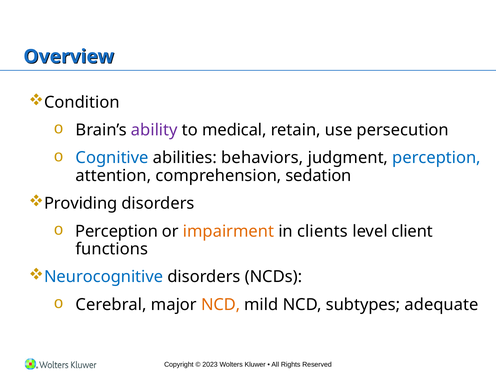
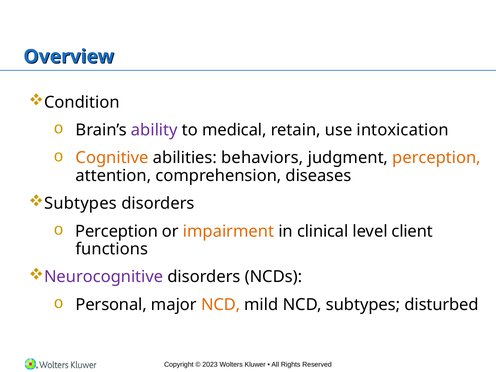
persecution: persecution -> intoxication
Cognitive colour: blue -> orange
perception at (436, 158) colour: blue -> orange
sedation: sedation -> diseases
Providing at (81, 203): Providing -> Subtypes
clients: clients -> clinical
Neurocognitive colour: blue -> purple
Cerebral: Cerebral -> Personal
adequate: adequate -> disturbed
